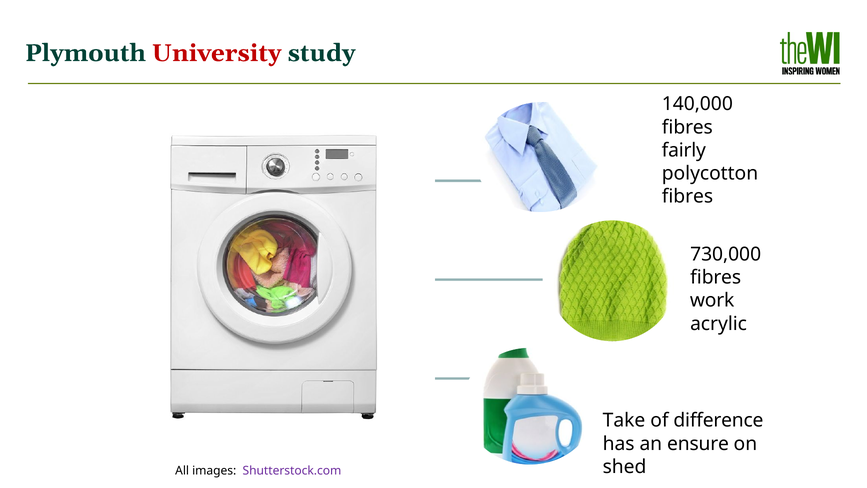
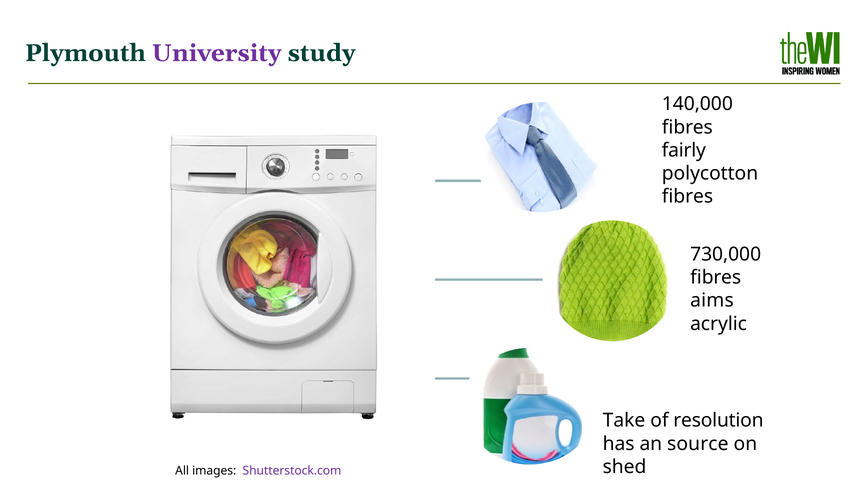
University colour: red -> purple
work: work -> aims
difference: difference -> resolution
ensure: ensure -> source
